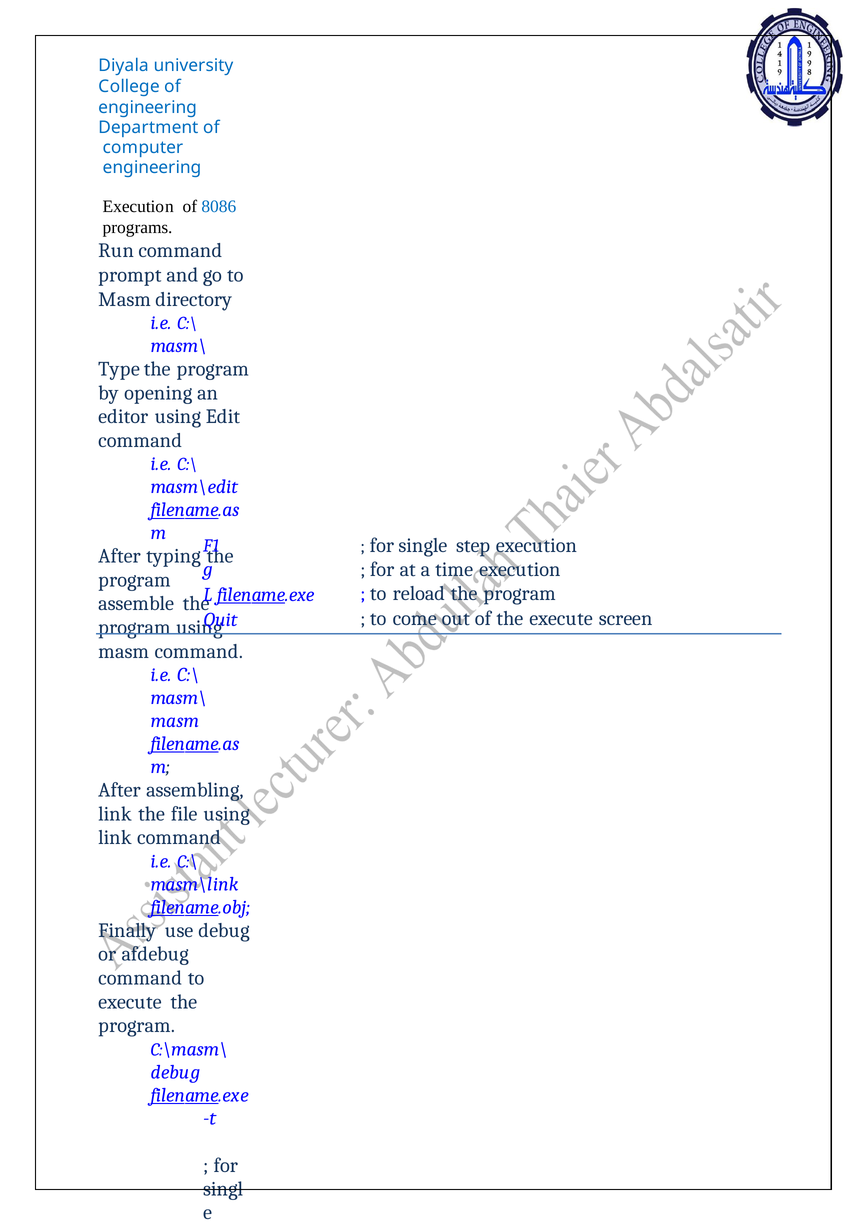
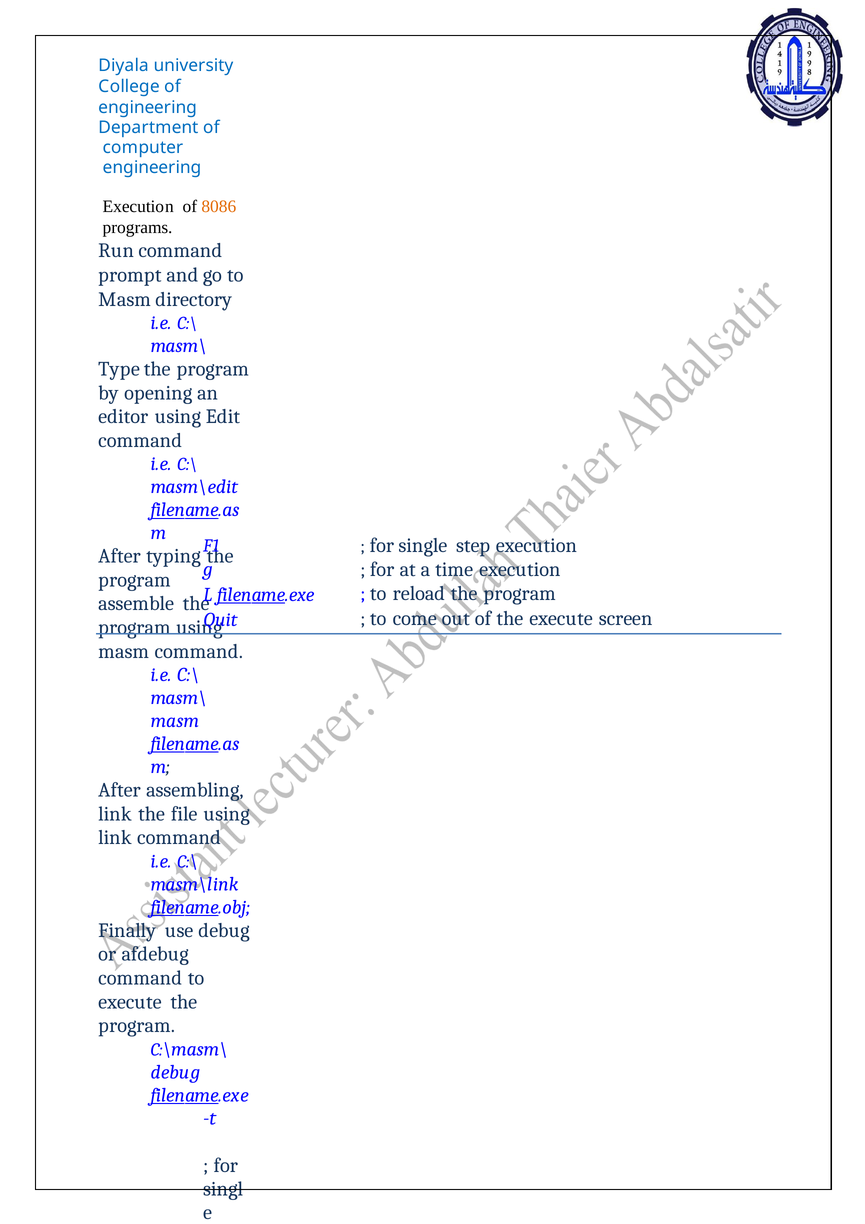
8086 colour: blue -> orange
